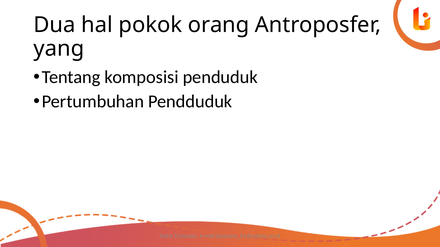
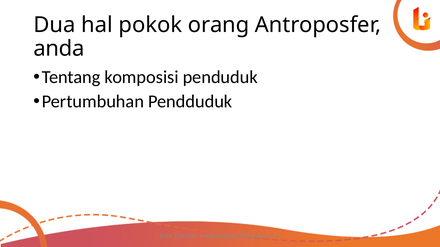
yang: yang -> anda
